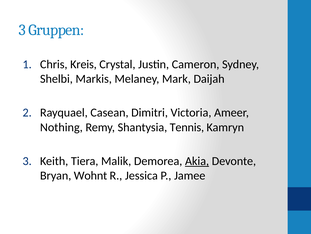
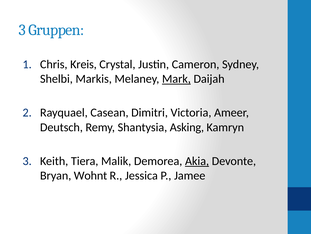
Mark underline: none -> present
Nothing: Nothing -> Deutsch
Tennis: Tennis -> Asking
